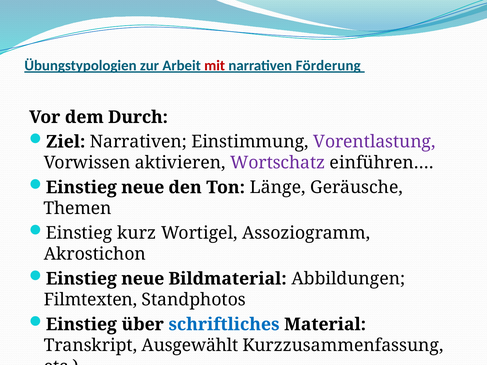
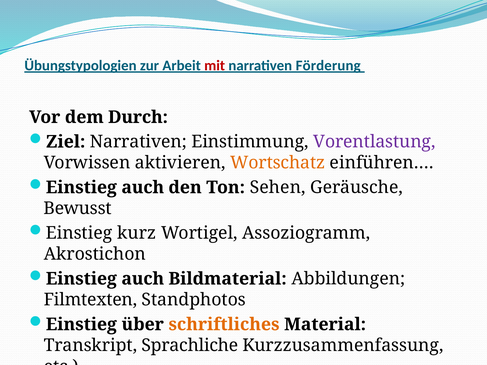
Wortschatz colour: purple -> orange
neue at (143, 188): neue -> auch
Länge: Länge -> Sehen
Themen: Themen -> Bewusst
neue at (143, 279): neue -> auch
schriftliches colour: blue -> orange
Ausgewählt: Ausgewählt -> Sprachliche
